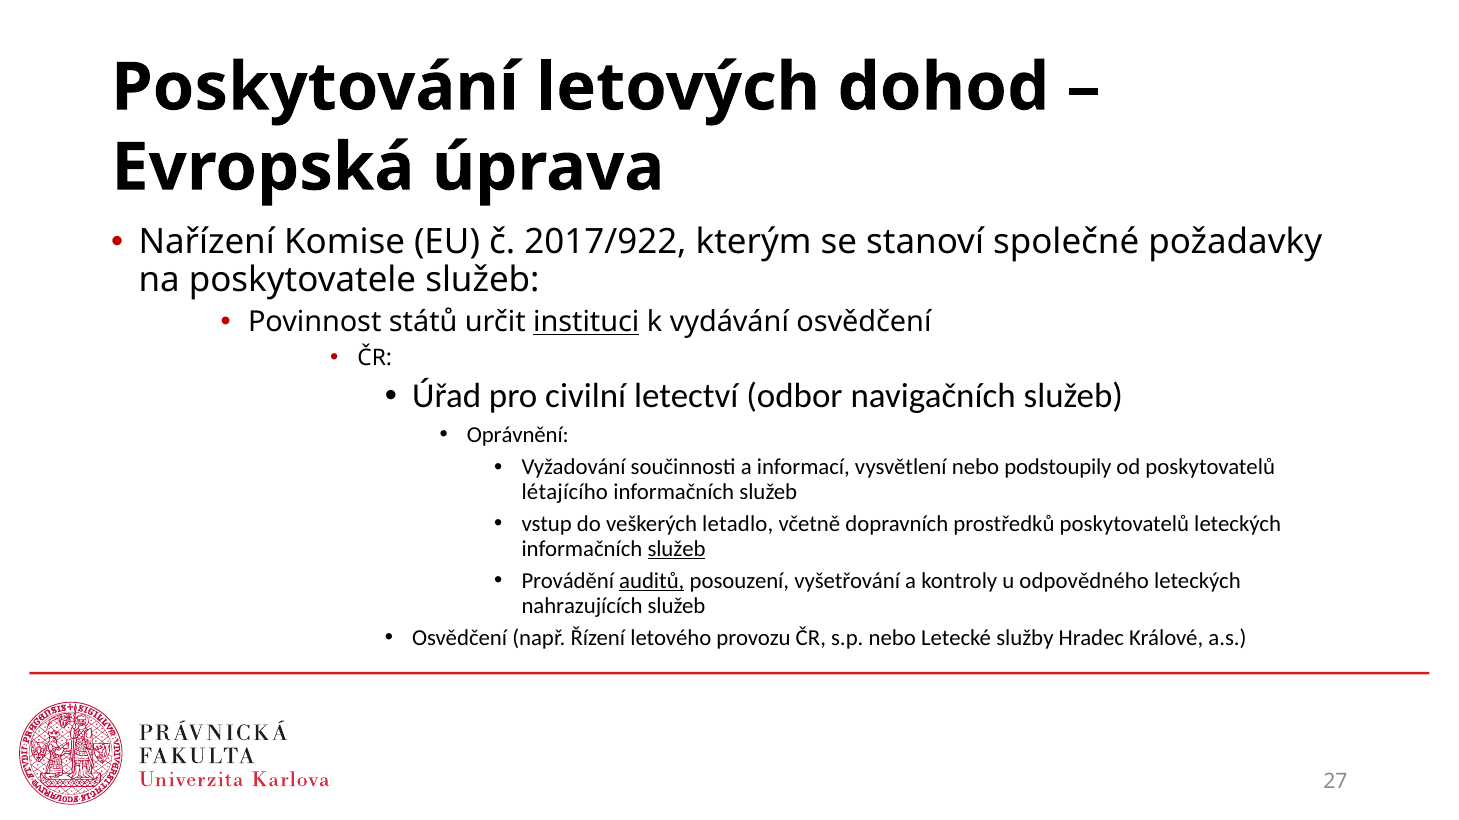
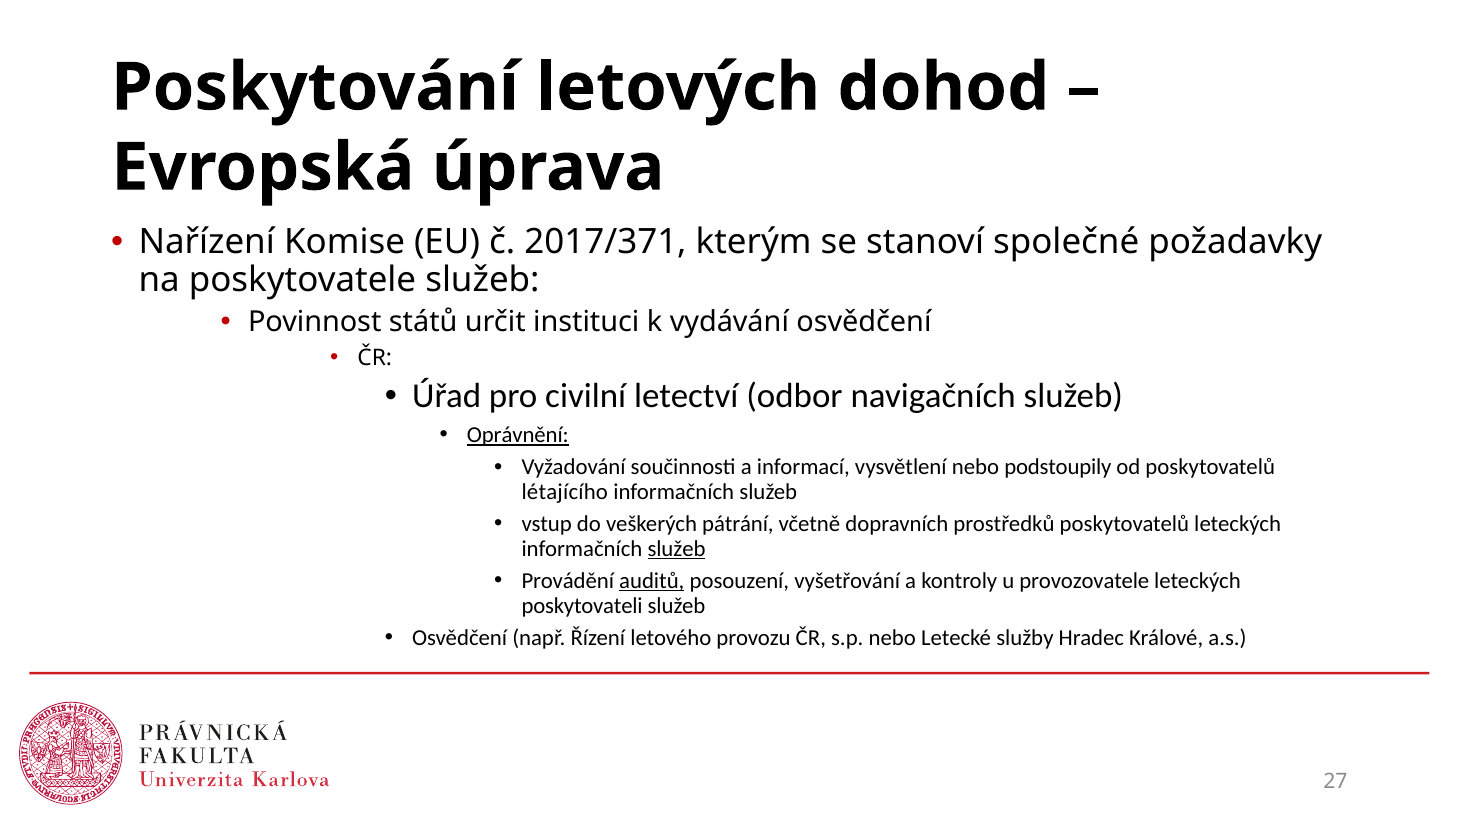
2017/922: 2017/922 -> 2017/371
instituci underline: present -> none
Oprávnění underline: none -> present
letadlo: letadlo -> pátrání
odpovědného: odpovědného -> provozovatele
nahrazujících: nahrazujících -> poskytovateli
